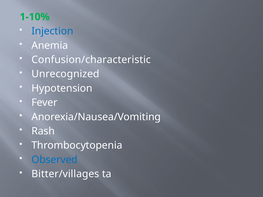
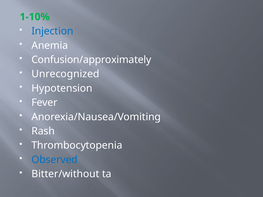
Confusion/characteristic: Confusion/characteristic -> Confusion/approximately
Bitter/villages: Bitter/villages -> Bitter/without
